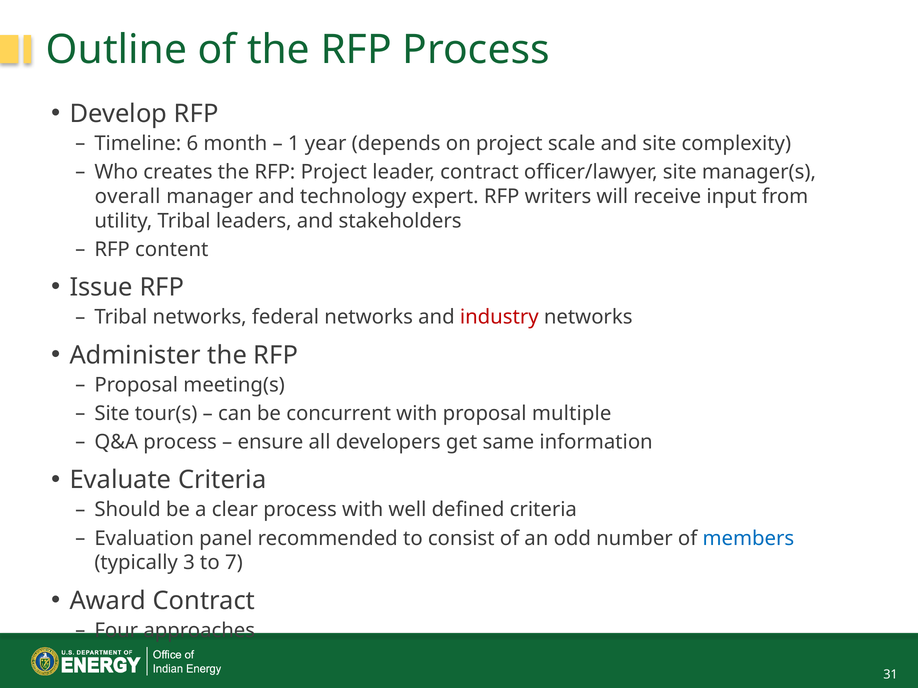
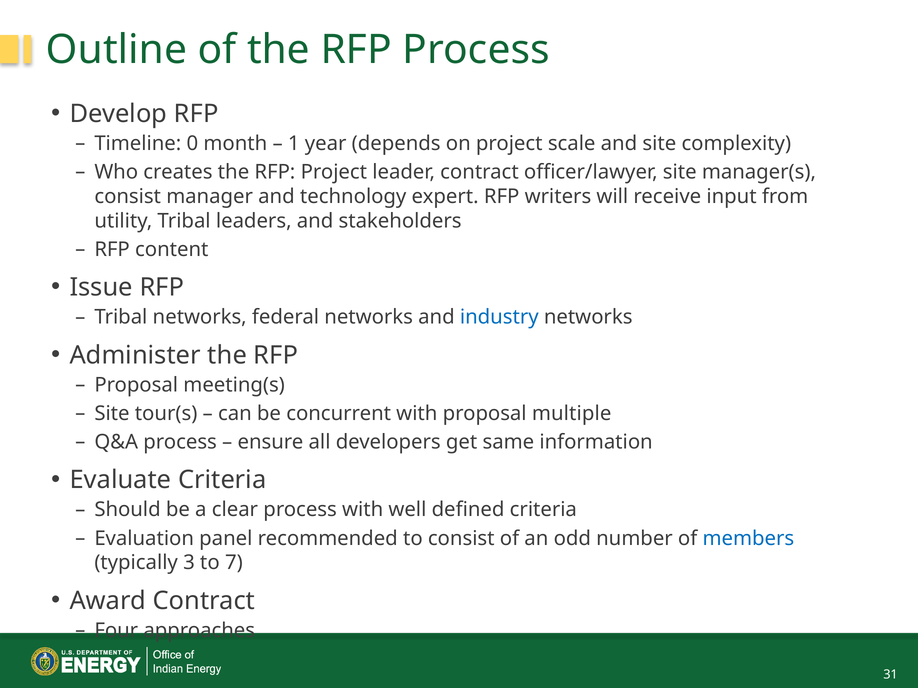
6: 6 -> 0
overall at (128, 196): overall -> consist
industry colour: red -> blue
